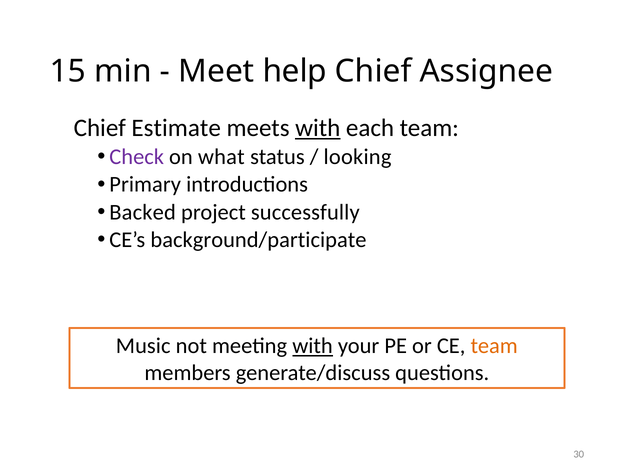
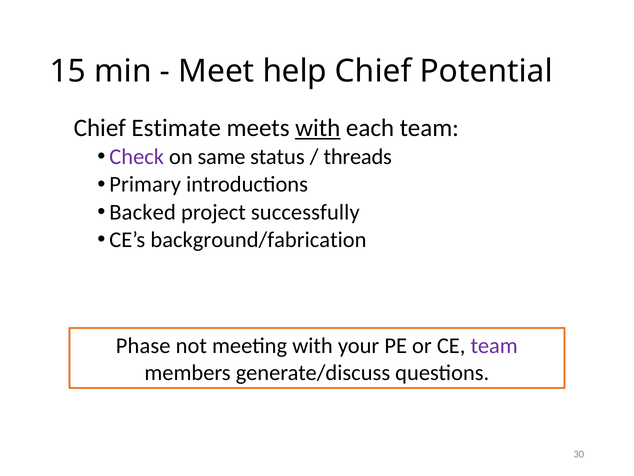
Assignee: Assignee -> Potential
what: what -> same
looking: looking -> threads
background/participate: background/participate -> background/fabrication
Music: Music -> Phase
with at (313, 346) underline: present -> none
team at (494, 346) colour: orange -> purple
